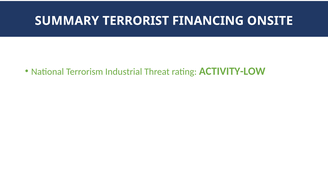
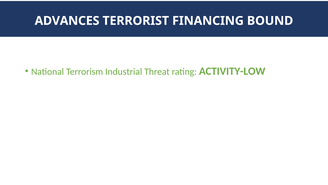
SUMMARY: SUMMARY -> ADVANCES
ONSITE: ONSITE -> BOUND
